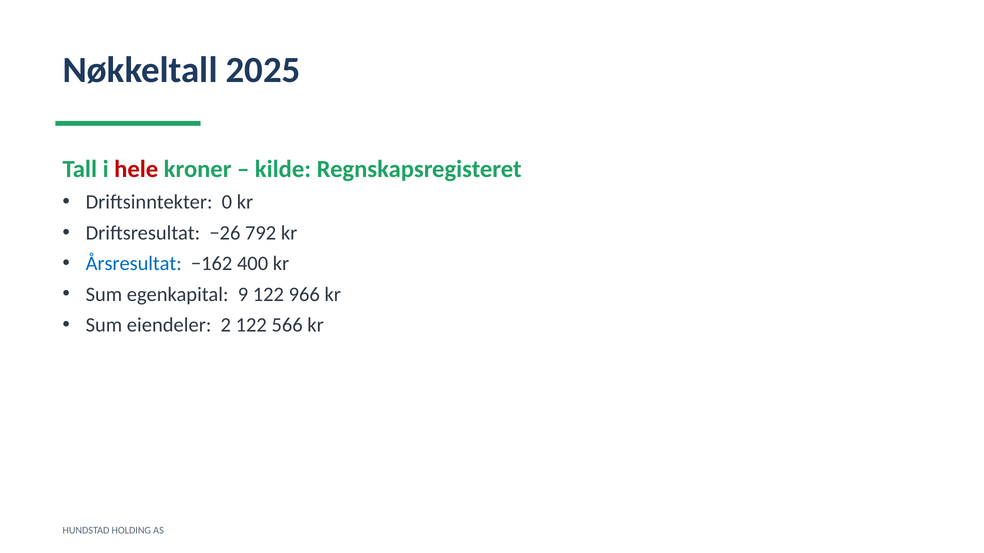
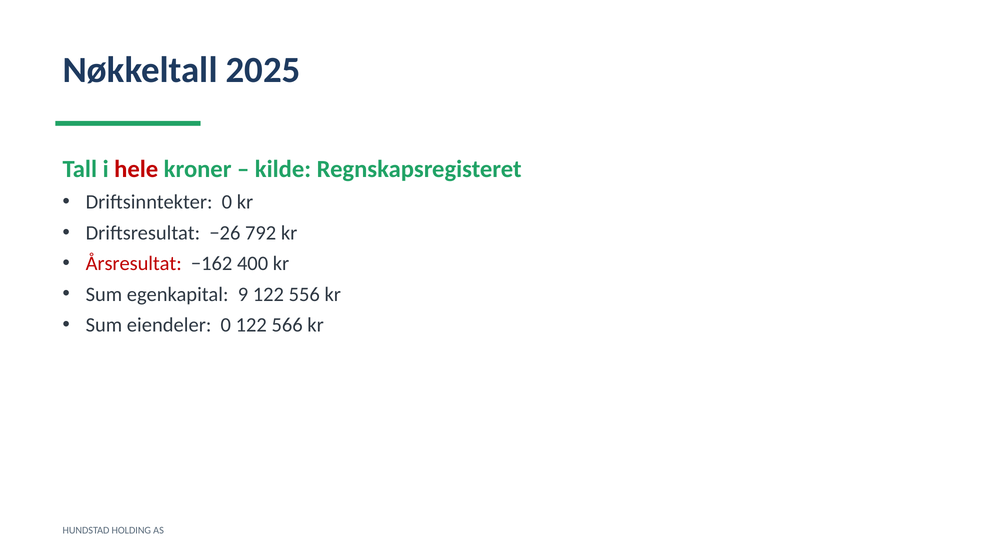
Årsresultat colour: blue -> red
966: 966 -> 556
eiendeler 2: 2 -> 0
